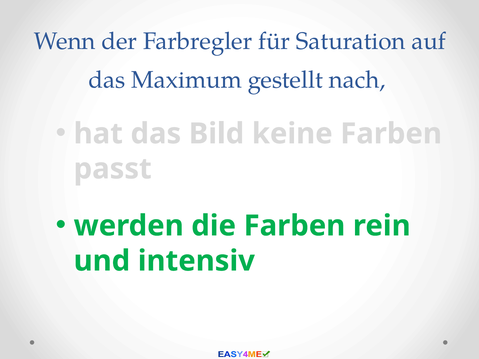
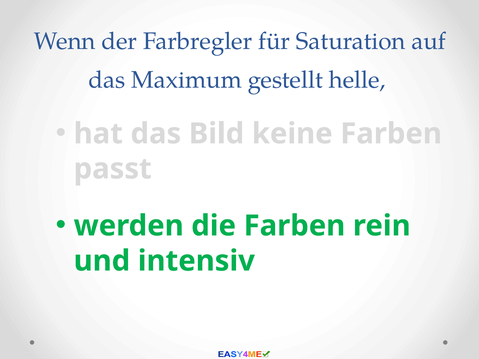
nach: nach -> helle
